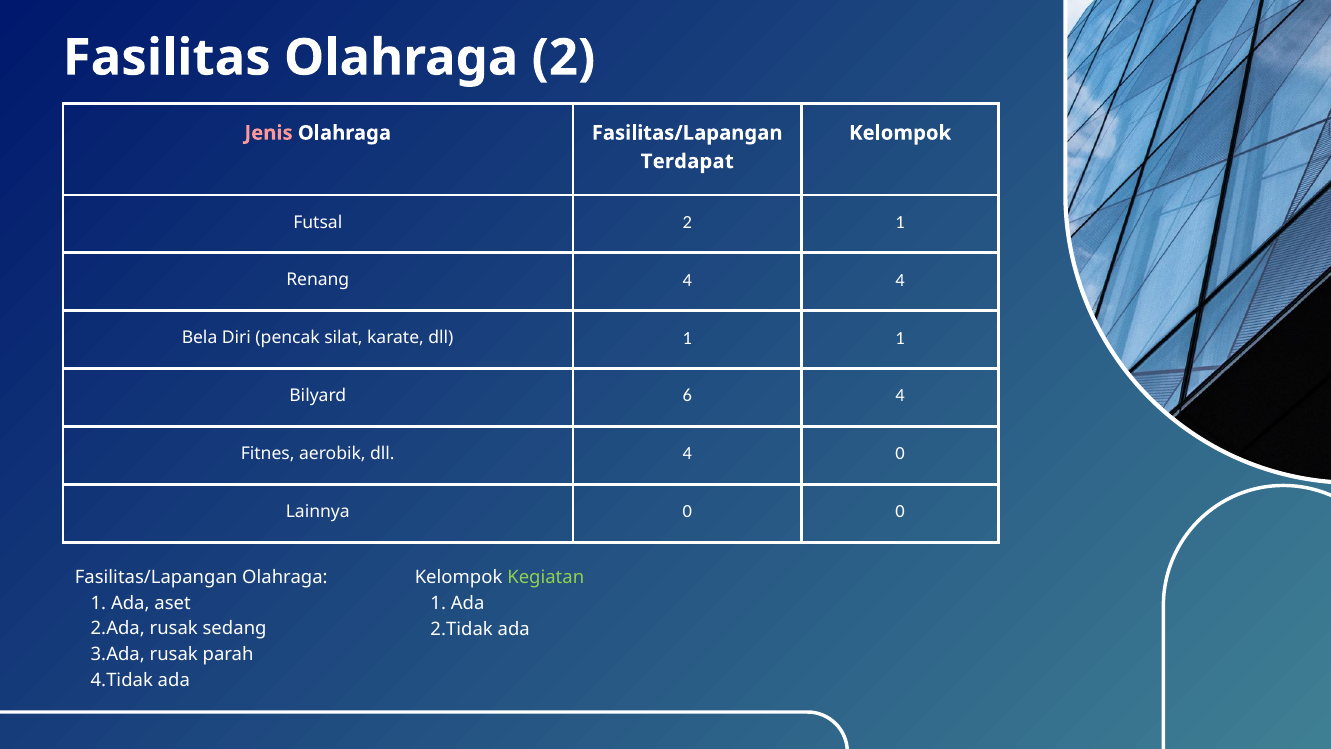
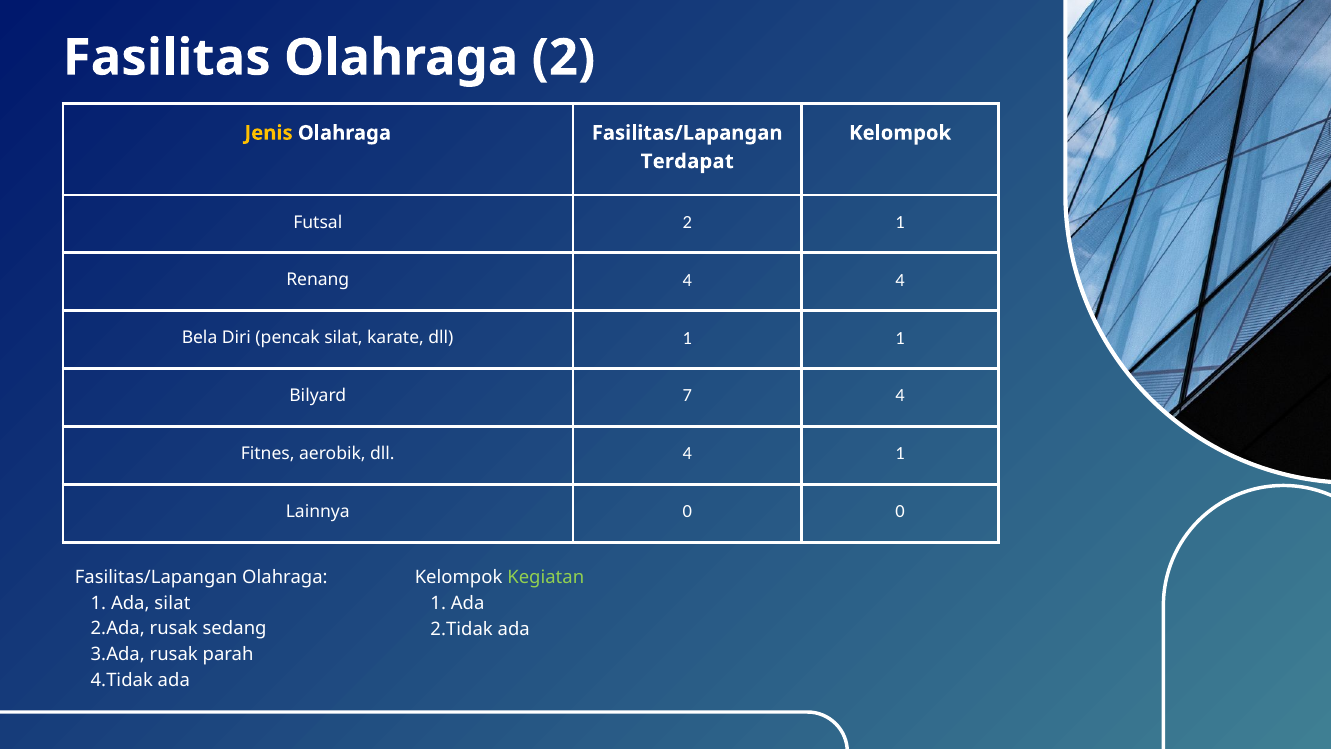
Jenis colour: pink -> yellow
6: 6 -> 7
4 0: 0 -> 1
Ada aset: aset -> silat
